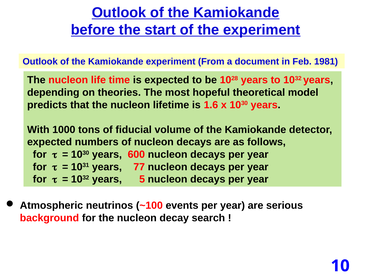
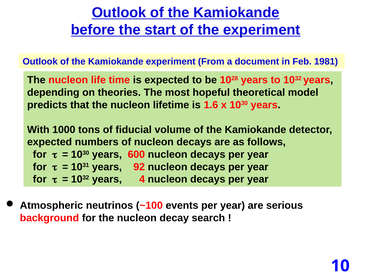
77: 77 -> 92
5: 5 -> 4
